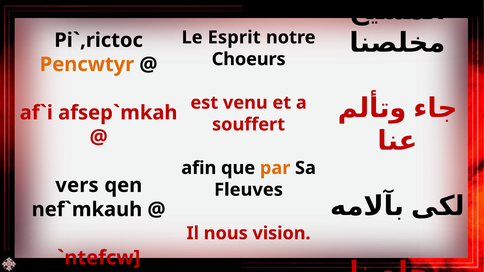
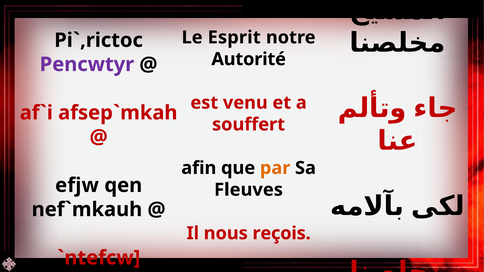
Choeurs: Choeurs -> Autorité
Pencwtyr colour: orange -> purple
vers: vers -> efjw
vision: vision -> reçois
